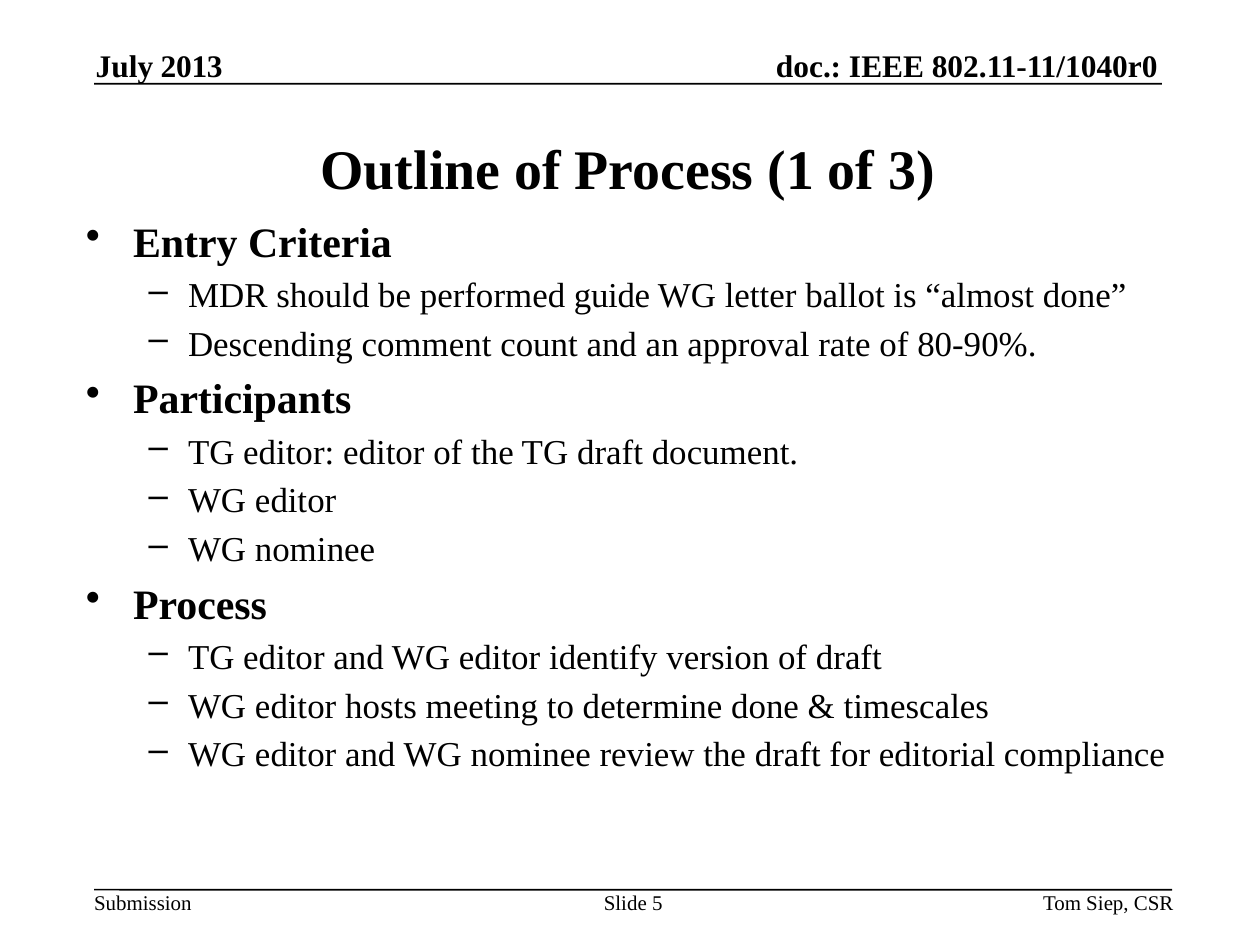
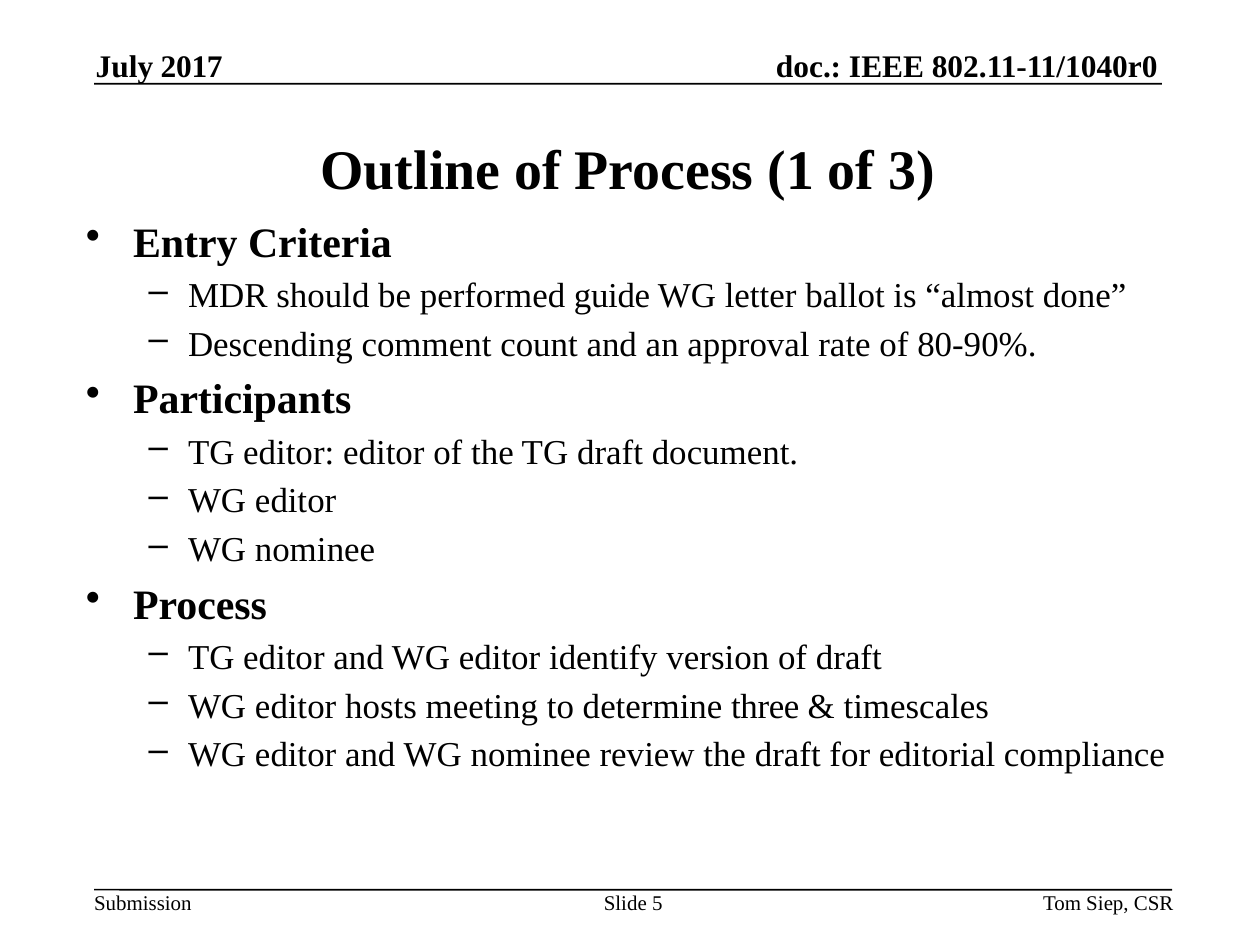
2013: 2013 -> 2017
determine done: done -> three
